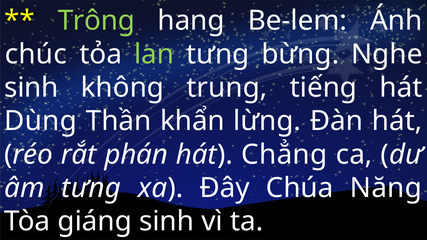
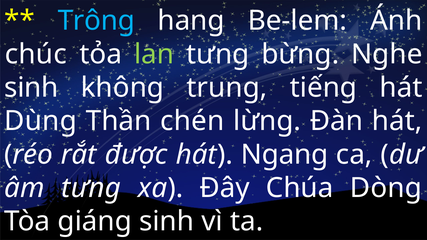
Trông colour: light green -> light blue
khẩn: khẩn -> chén
phán: phán -> được
Chẳng: Chẳng -> Ngang
Năng: Năng -> Dòng
